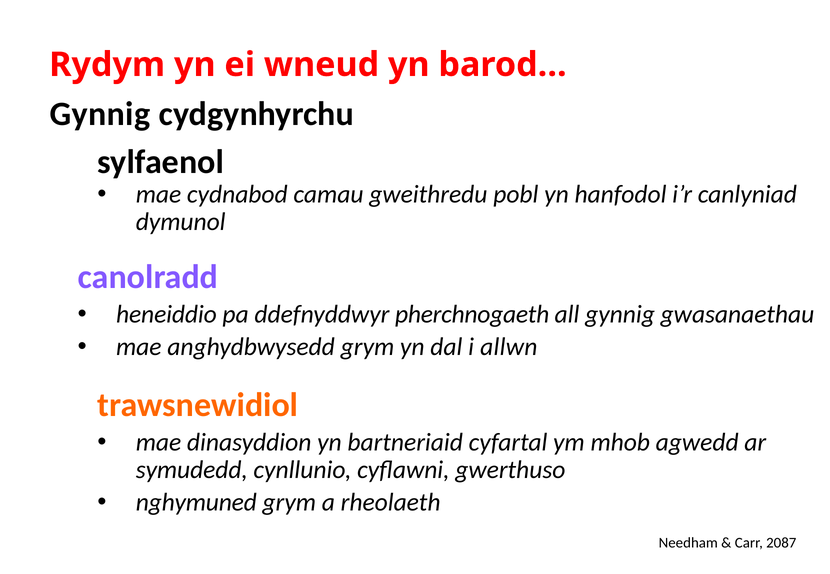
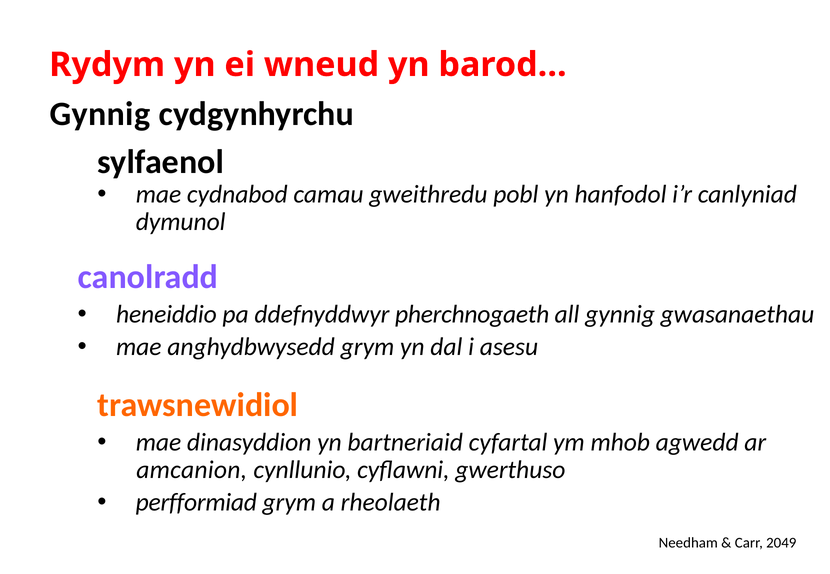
allwn: allwn -> asesu
symudedd: symudedd -> amcanion
nghymuned: nghymuned -> perfformiad
2087: 2087 -> 2049
